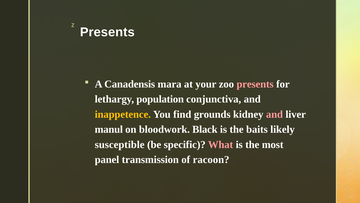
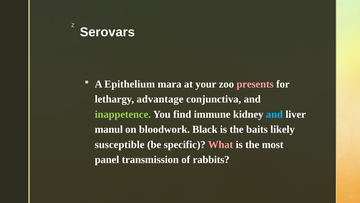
Presents at (107, 32): Presents -> Serovars
Canadensis: Canadensis -> Epithelium
population: population -> advantage
inappetence colour: yellow -> light green
grounds: grounds -> immune
and at (274, 114) colour: pink -> light blue
racoon: racoon -> rabbits
